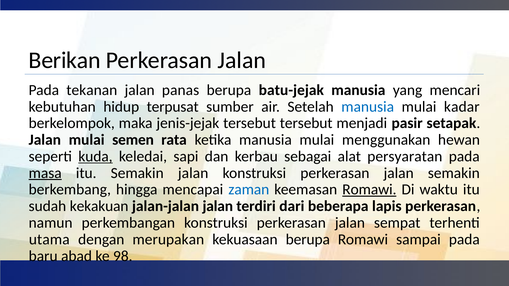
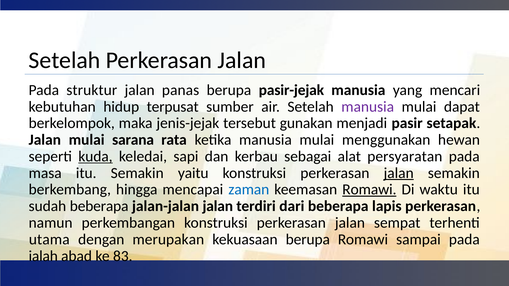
Berikan at (65, 60): Berikan -> Setelah
tekanan: tekanan -> struktur
batu-jejak: batu-jejak -> pasir-jejak
manusia at (368, 107) colour: blue -> purple
kadar: kadar -> dapat
tersebut tersebut: tersebut -> gunakan
semen: semen -> sarana
masa underline: present -> none
Semakin jalan: jalan -> yaitu
jalan at (399, 173) underline: none -> present
sudah kekakuan: kekakuan -> beberapa
baru: baru -> ialah
98: 98 -> 83
